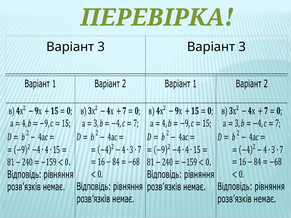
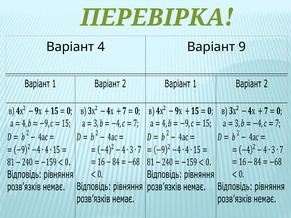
3 at (101, 47): 3 -> 4
3 at (242, 47): 3 -> 9
